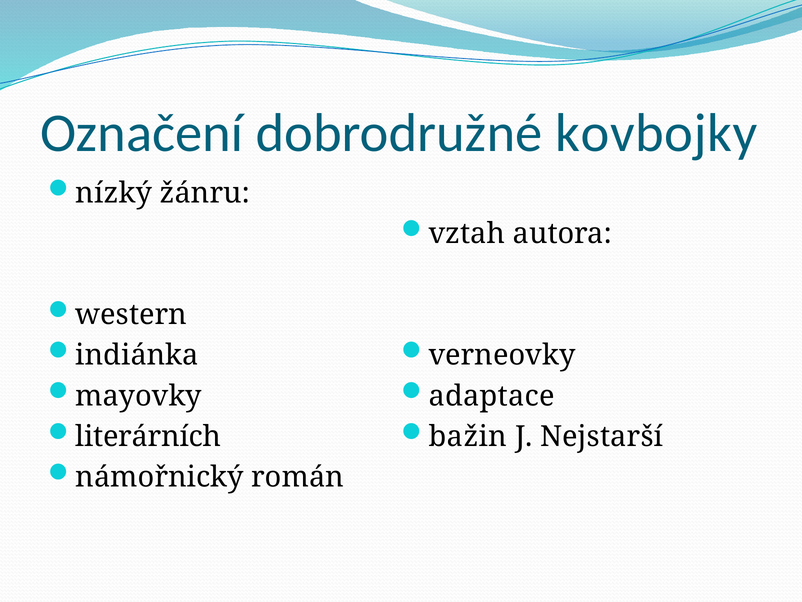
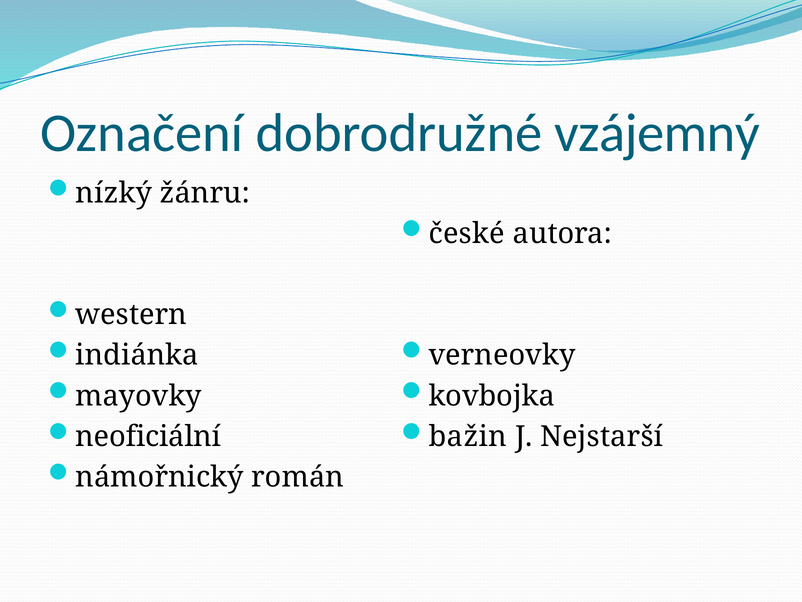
kovbojky: kovbojky -> vzájemný
vztah: vztah -> české
adaptace: adaptace -> kovbojka
literárních: literárních -> neoficiální
